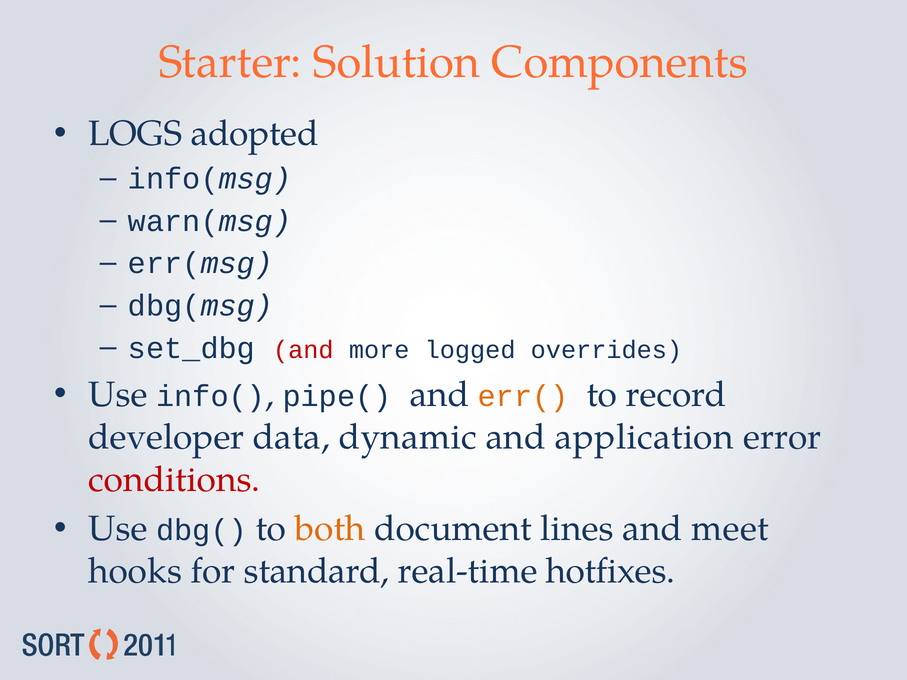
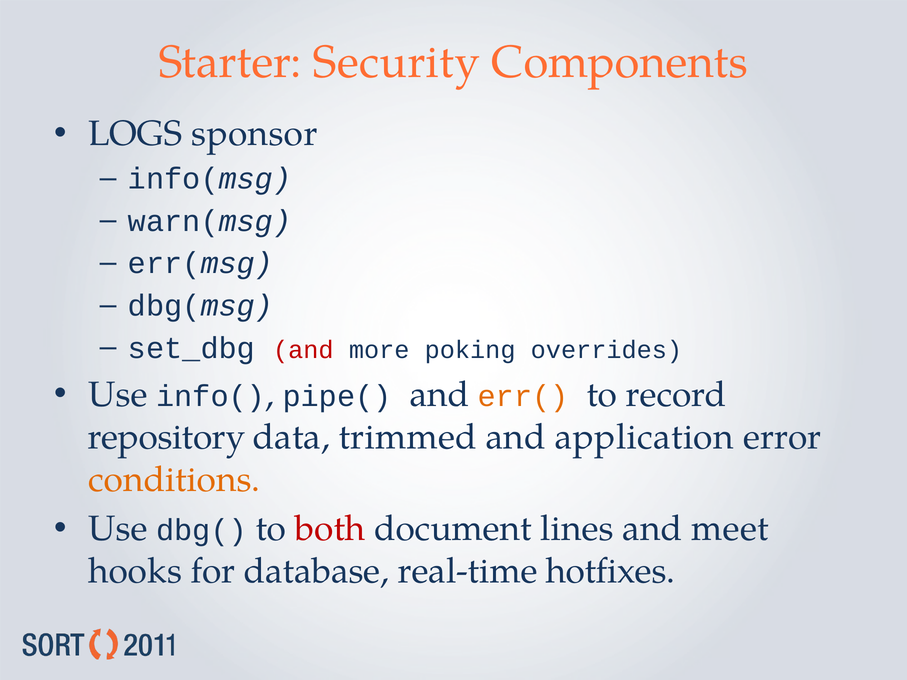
Solution: Solution -> Security
adopted: adopted -> sponsor
logged: logged -> poking
developer: developer -> repository
dynamic: dynamic -> trimmed
conditions colour: red -> orange
both colour: orange -> red
standard: standard -> database
